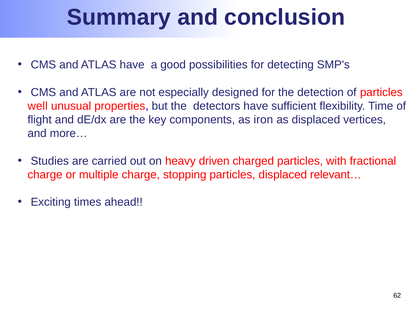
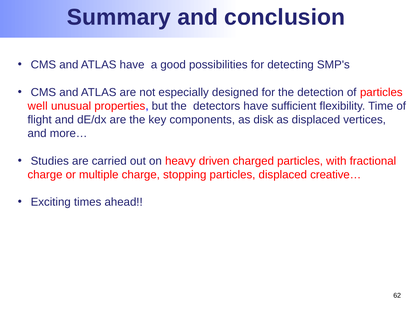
iron: iron -> disk
relevant…: relevant… -> creative…
